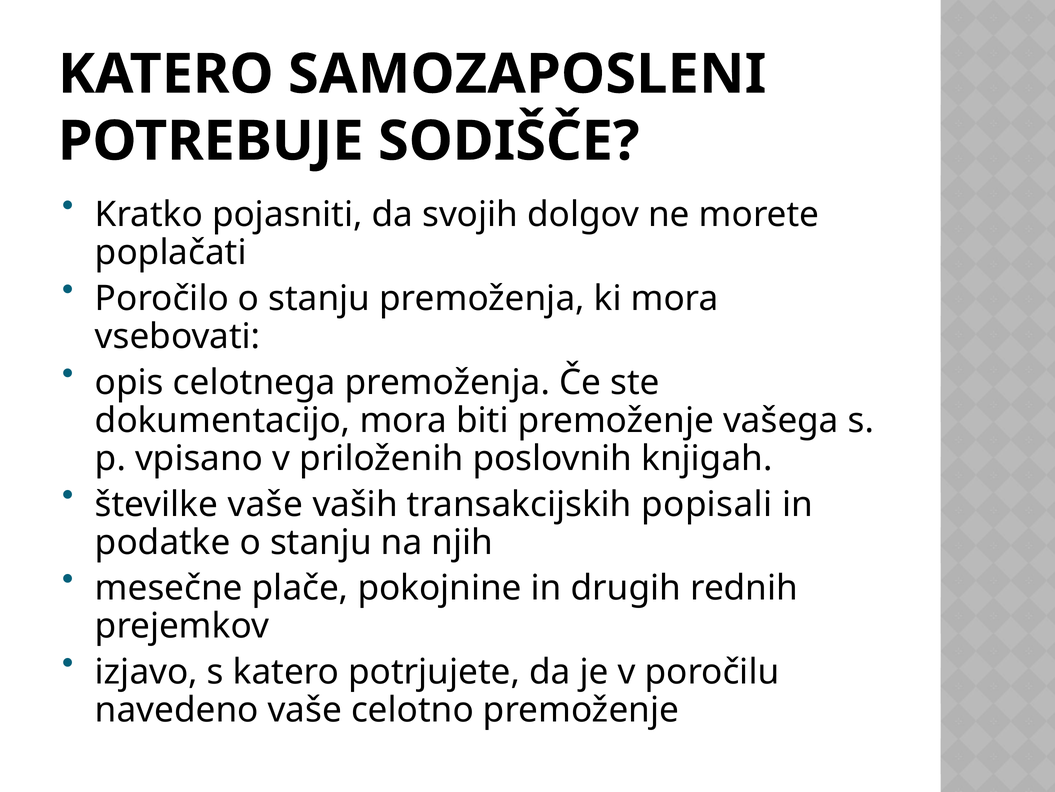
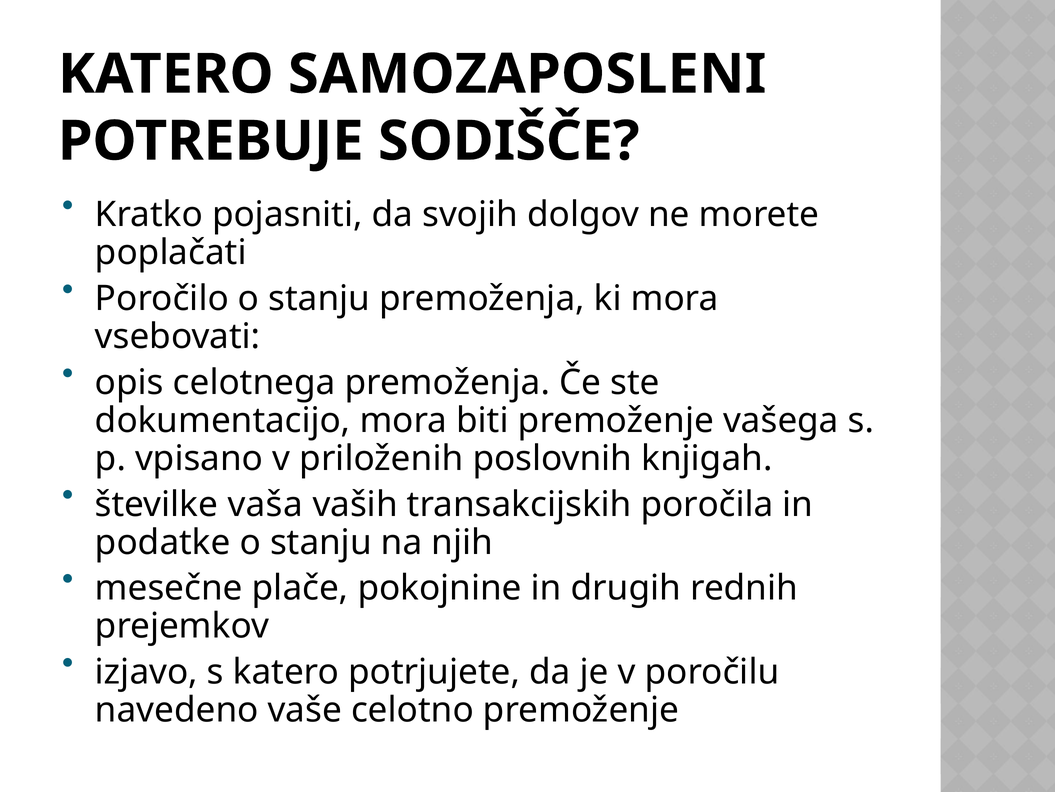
številke vaše: vaše -> vaša
popisali: popisali -> poročila
